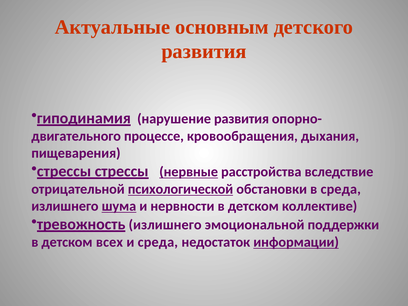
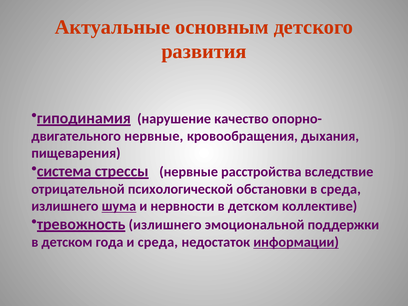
нарушение развития: развития -> качество
процессе at (154, 136): процессе -> нервные
стрессы at (64, 171): стрессы -> система
нервные at (189, 172) underline: present -> none
психологической underline: present -> none
всех: всех -> года
